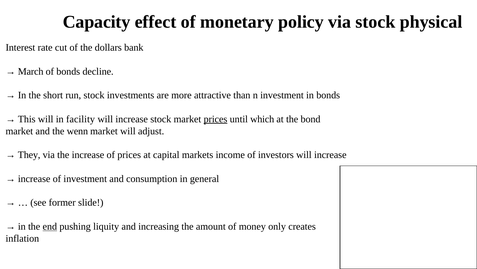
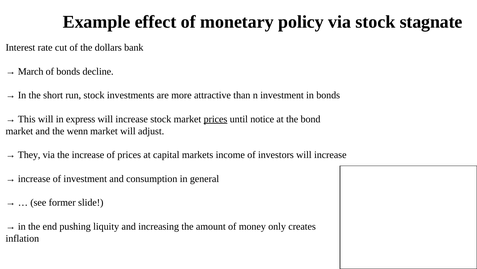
Capacity: Capacity -> Example
physical: physical -> stagnate
facility: facility -> express
which: which -> notice
end underline: present -> none
